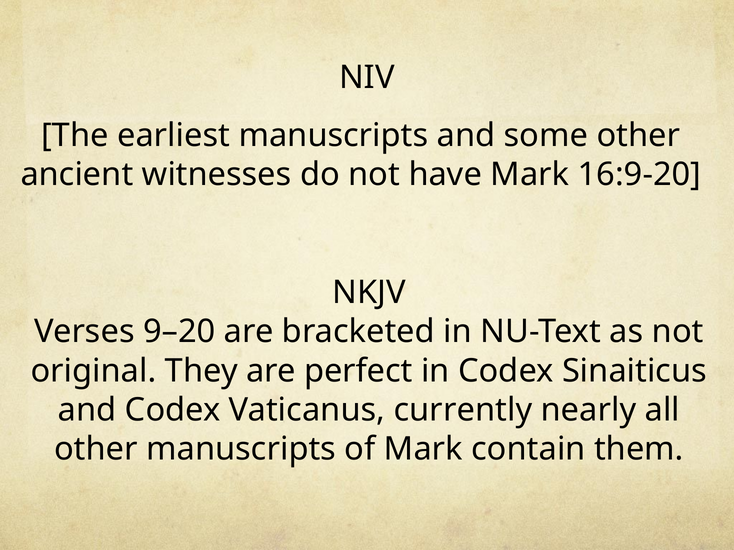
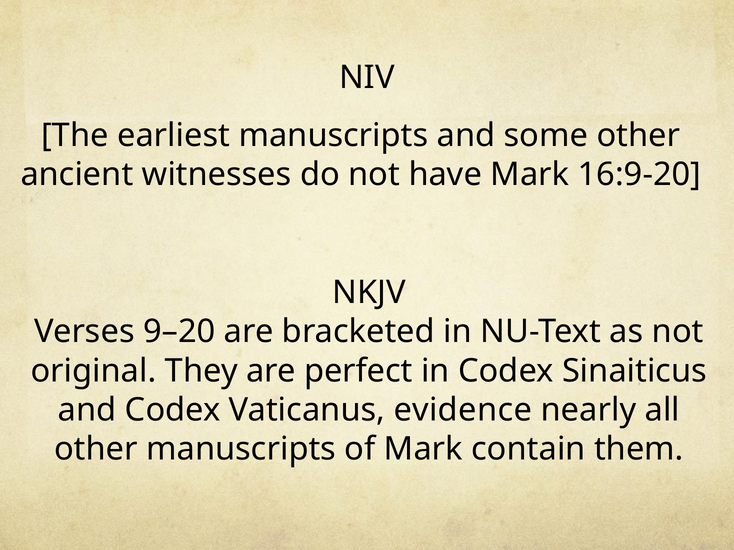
currently: currently -> evidence
